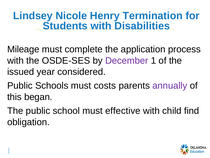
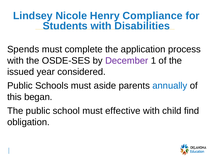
Termination: Termination -> Compliance
Mileage: Mileage -> Spends
costs: costs -> aside
annually colour: purple -> blue
